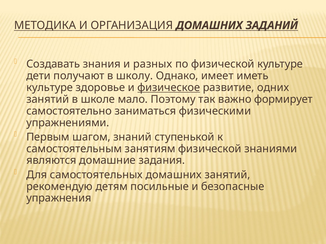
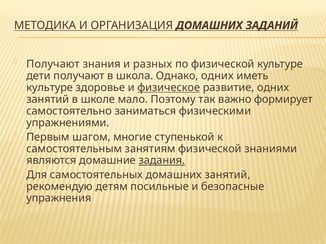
Создавать at (53, 64): Создавать -> Получают
школу: школу -> школа
Однако имеет: имеет -> одних
знаний: знаний -> многие
задания underline: none -> present
